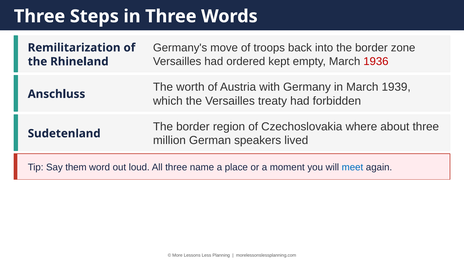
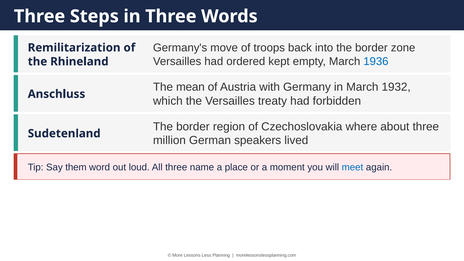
1936 colour: red -> blue
worth: worth -> mean
1939: 1939 -> 1932
